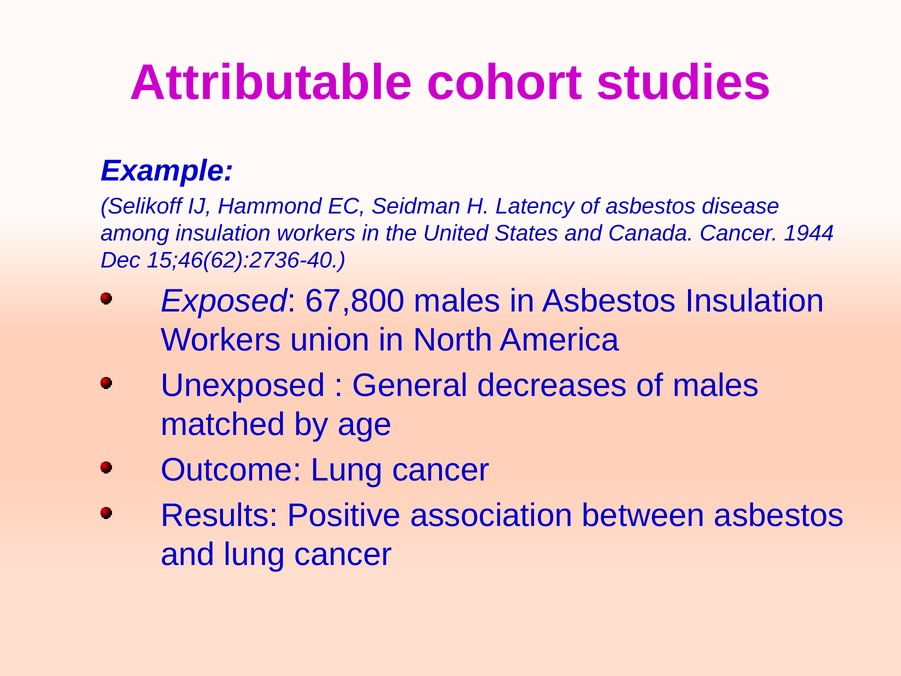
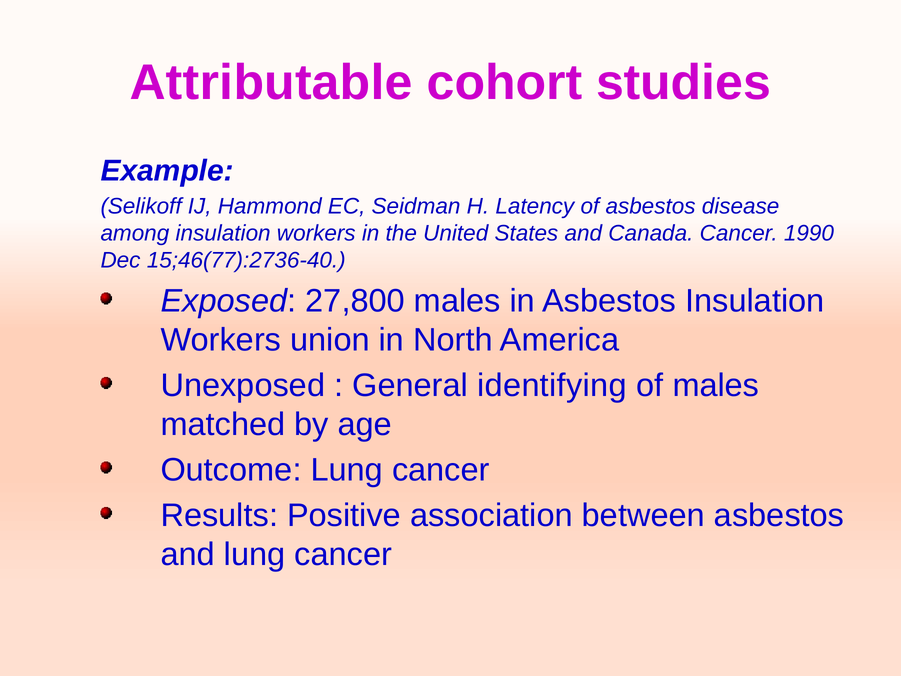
1944: 1944 -> 1990
15;46(62):2736-40: 15;46(62):2736-40 -> 15;46(77):2736-40
67,800: 67,800 -> 27,800
decreases: decreases -> identifying
